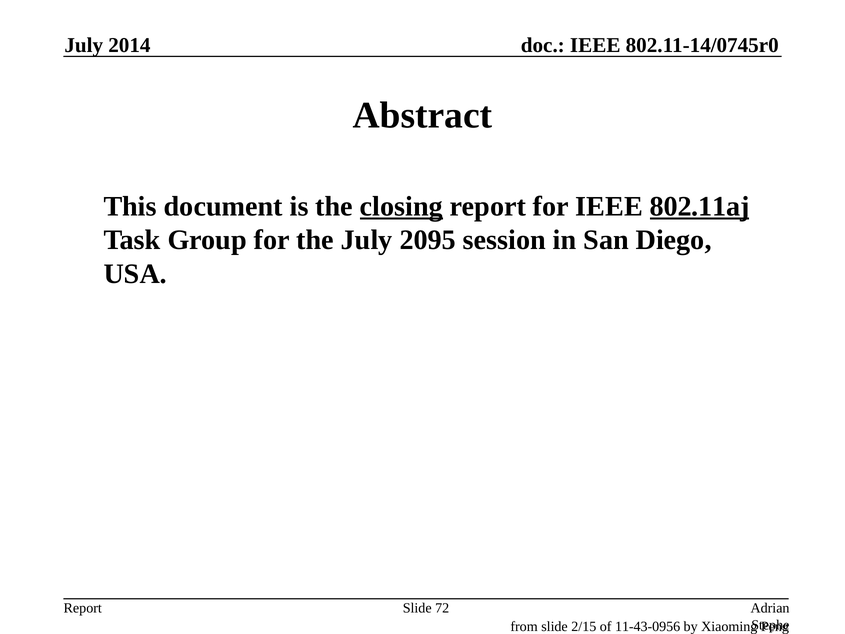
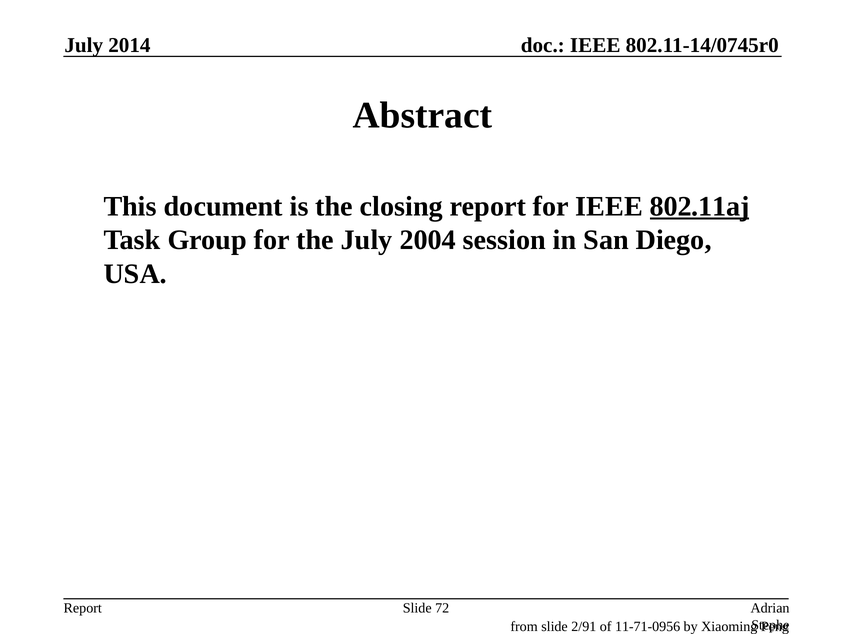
closing underline: present -> none
2095: 2095 -> 2004
2/15: 2/15 -> 2/91
11-43-0956: 11-43-0956 -> 11-71-0956
